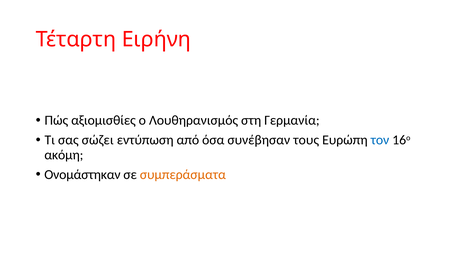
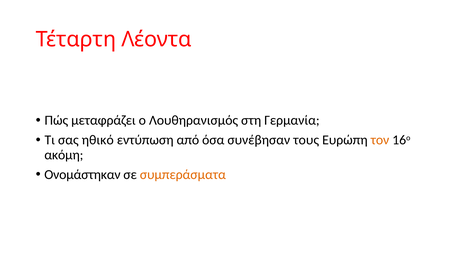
Ειρήνη: Ειρήνη -> Λέοντα
αξιομισθίες: αξιομισθίες -> μεταφράζει
σώζει: σώζει -> ηθικό
τον colour: blue -> orange
